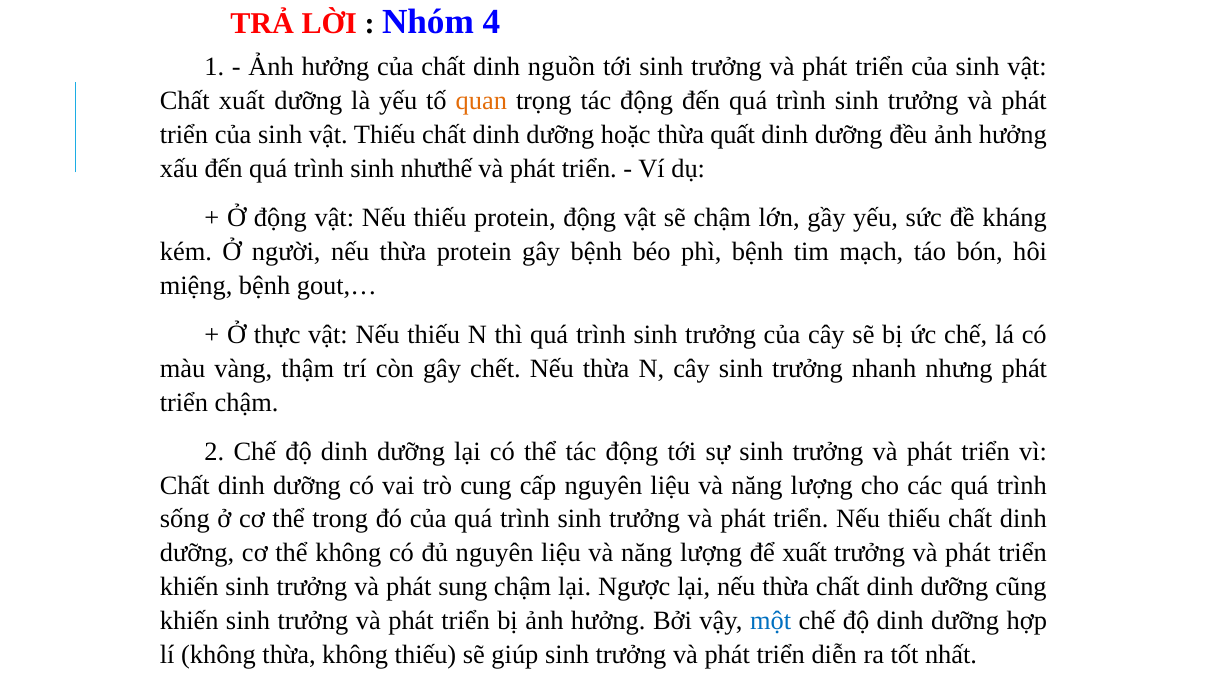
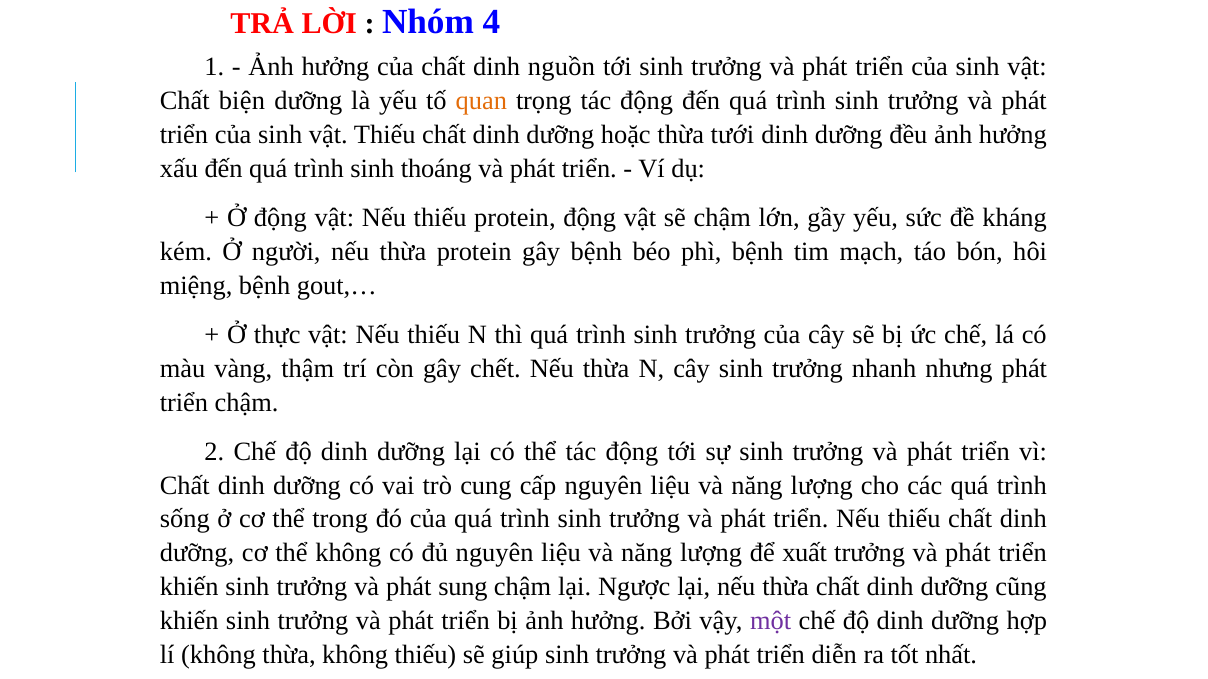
Chất xuất: xuất -> biện
quất: quất -> tưới
nhưthế: nhưthế -> thoáng
một colour: blue -> purple
